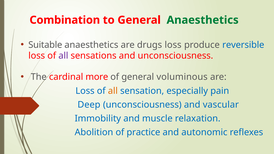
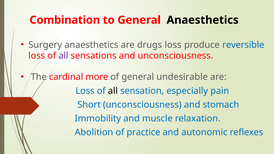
Anaesthetics at (203, 20) colour: green -> black
Suitable: Suitable -> Surgery
voluminous: voluminous -> undesirable
all at (113, 91) colour: orange -> black
Deep: Deep -> Short
vascular: vascular -> stomach
